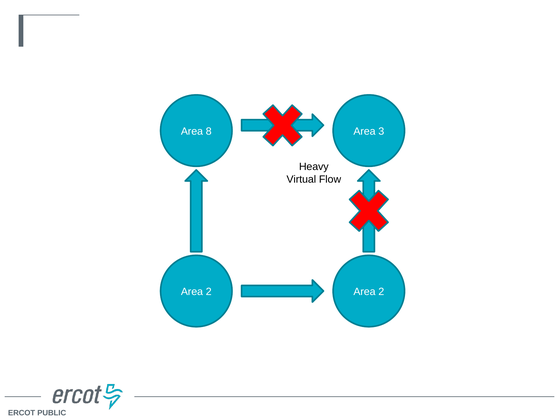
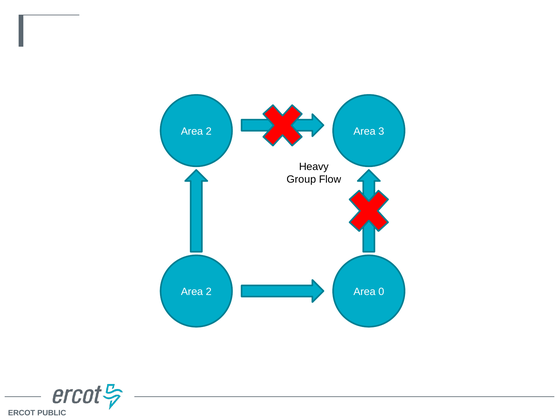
8 at (209, 131): 8 -> 2
Virtual: Virtual -> Group
2 Area 2: 2 -> 0
